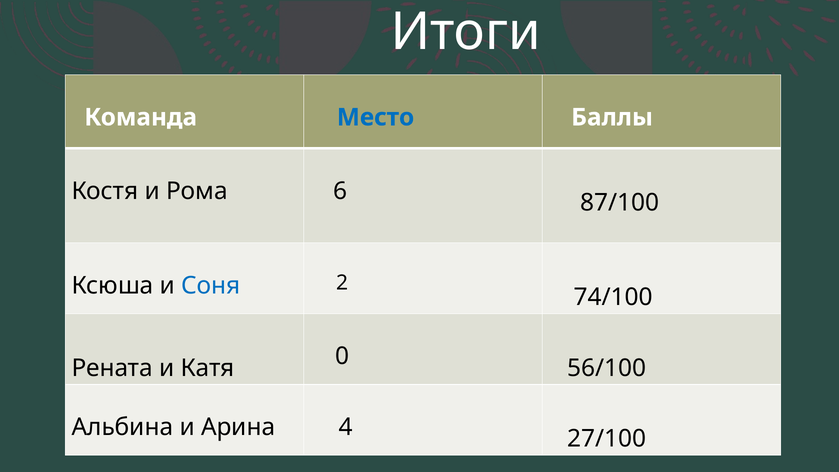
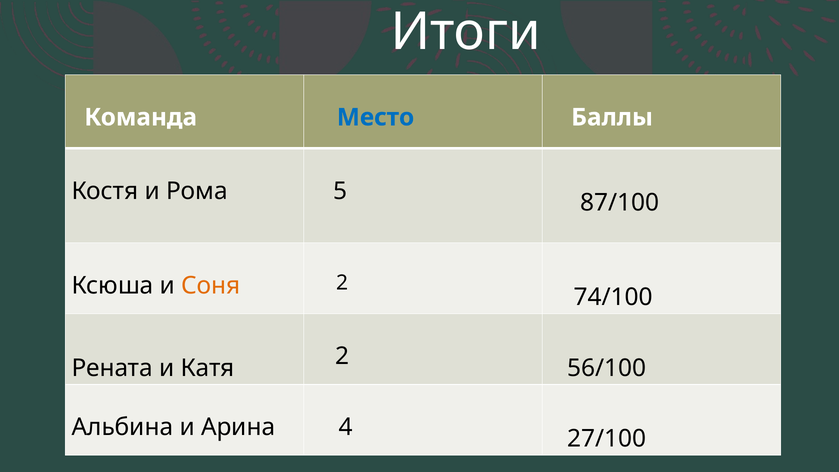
6: 6 -> 5
Соня colour: blue -> orange
Катя 0: 0 -> 2
